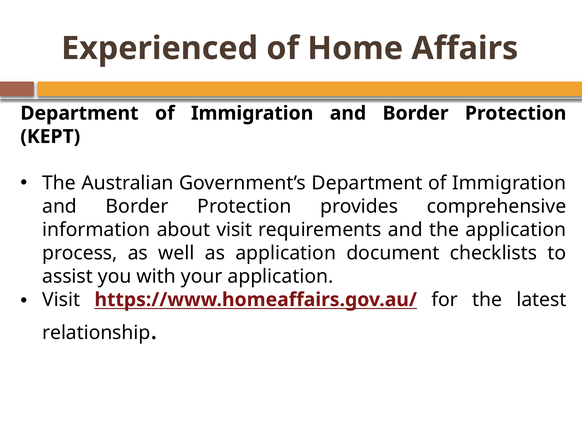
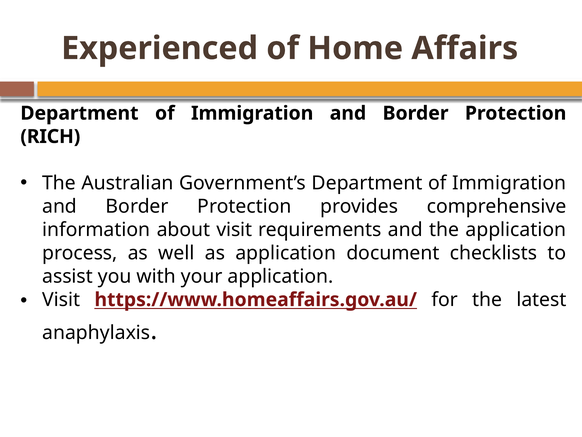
KEPT: KEPT -> RICH
relationship: relationship -> anaphylaxis
